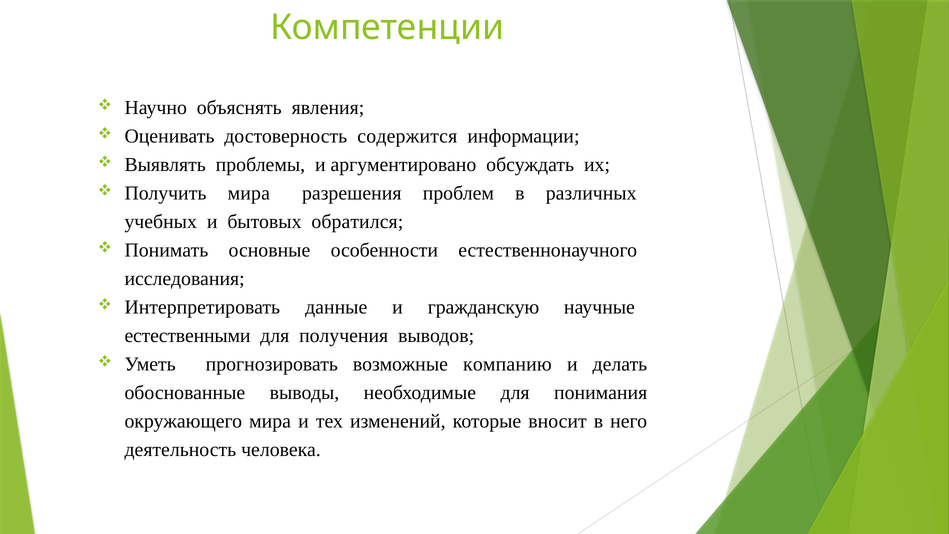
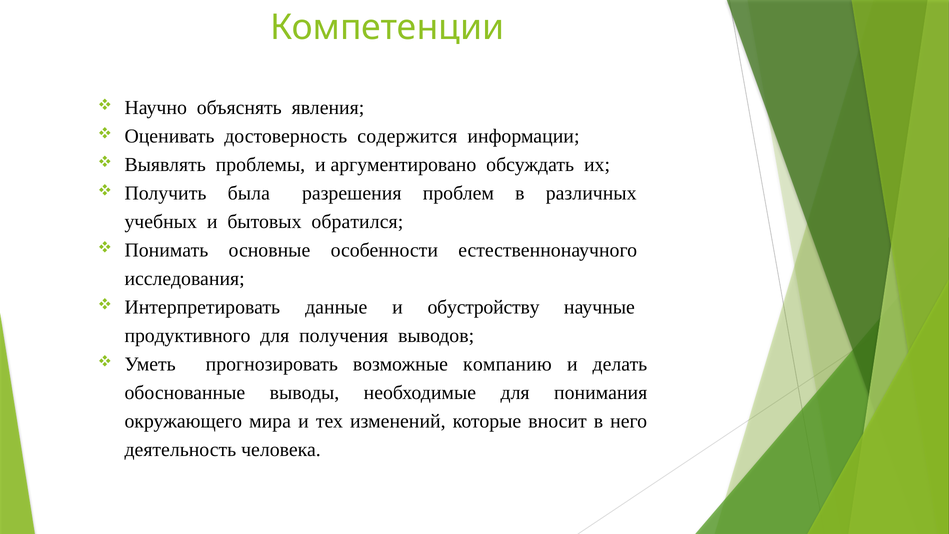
Получить мира: мира -> была
гражданскую: гражданскую -> обустройству
естественными: естественными -> продуктивного
